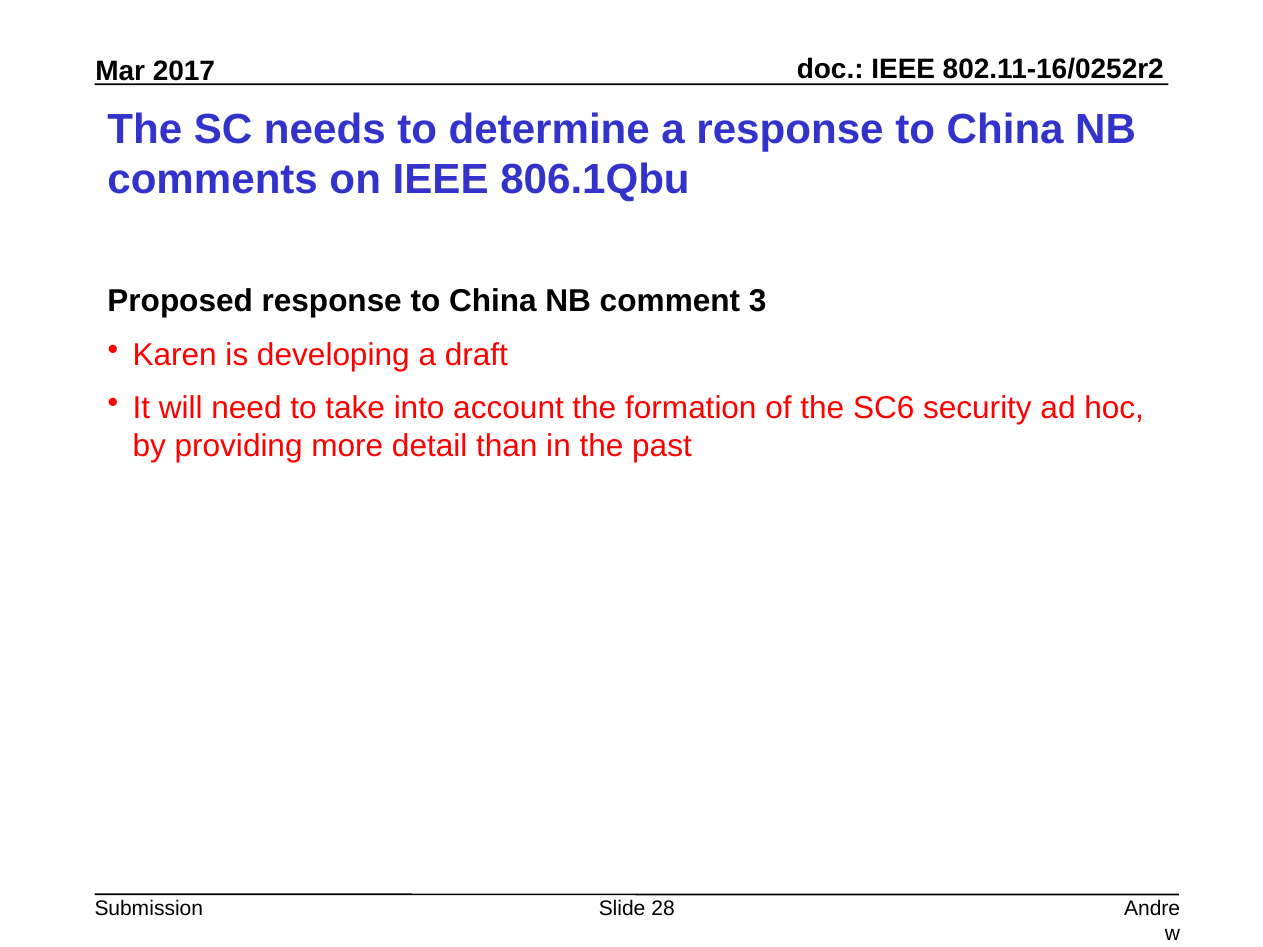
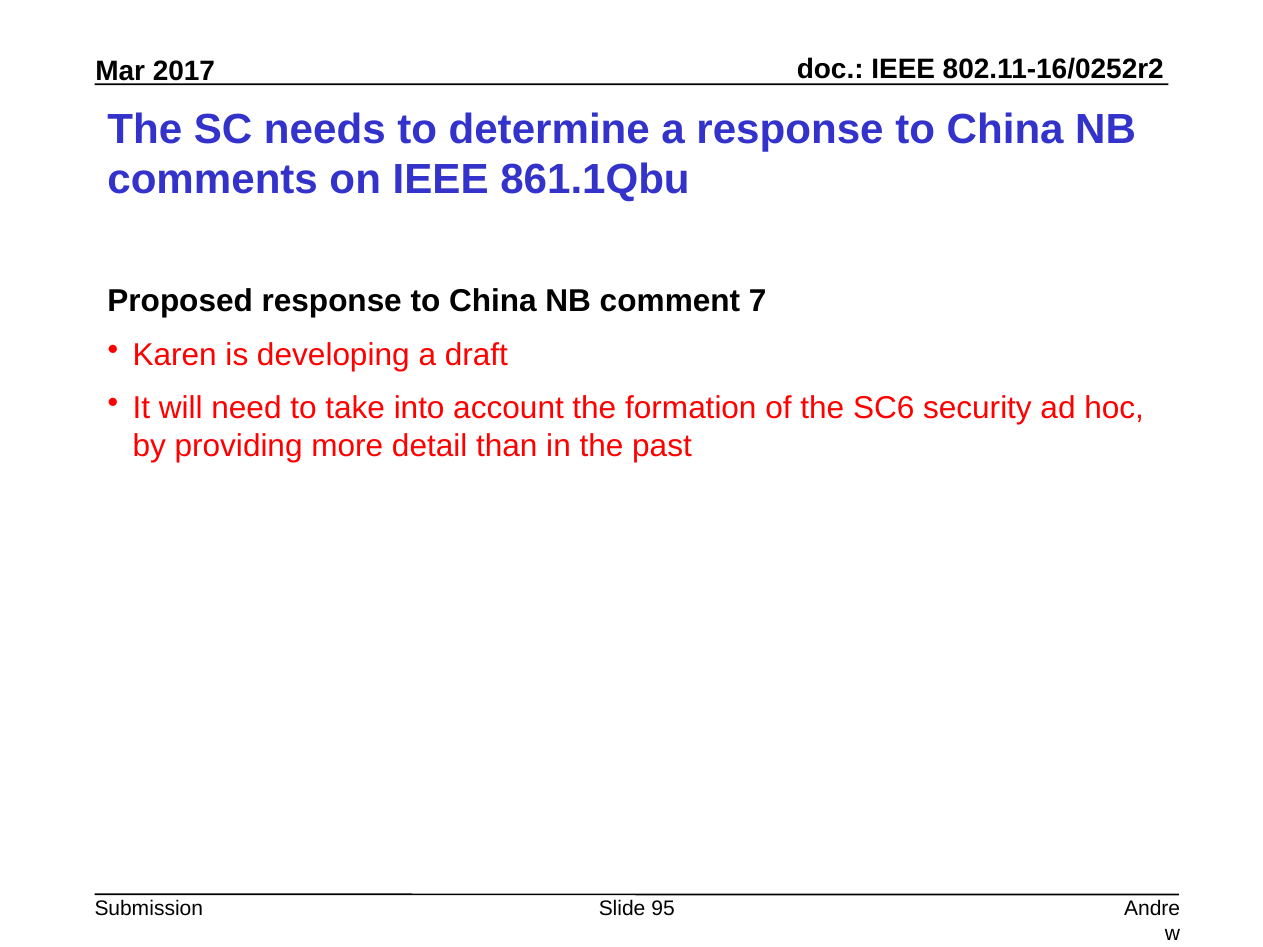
806.1Qbu: 806.1Qbu -> 861.1Qbu
3: 3 -> 7
28: 28 -> 95
